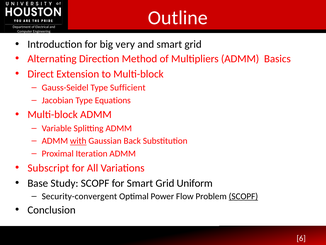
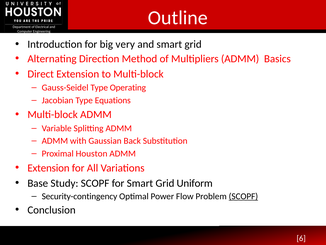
Sufficient: Sufficient -> Operating
with underline: present -> none
Iteration: Iteration -> Houston
Subscript at (48, 168): Subscript -> Extension
Security-convergent: Security-convergent -> Security-contingency
